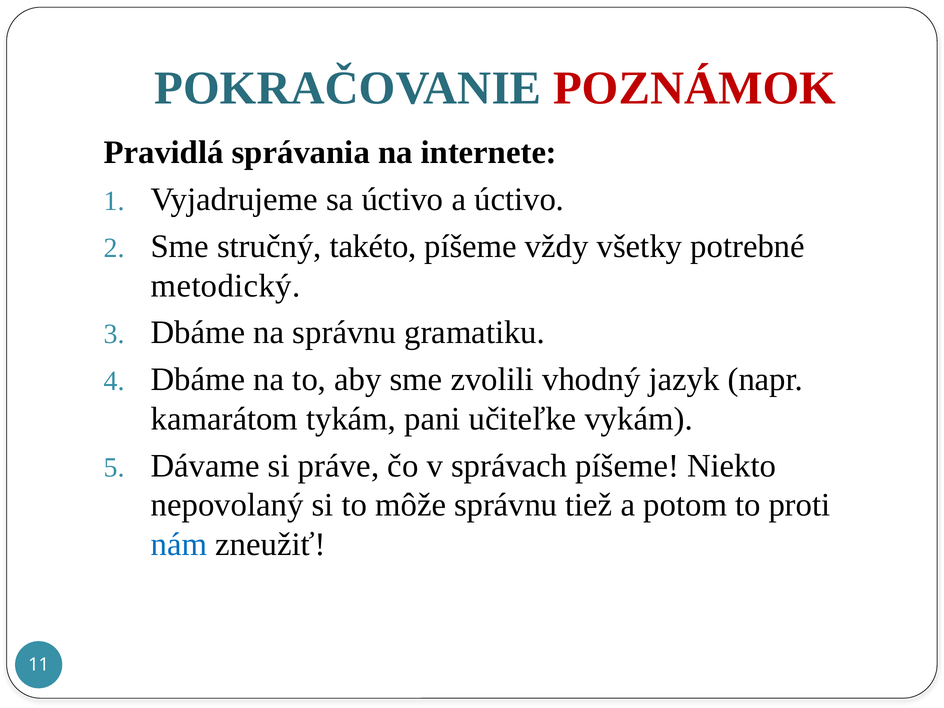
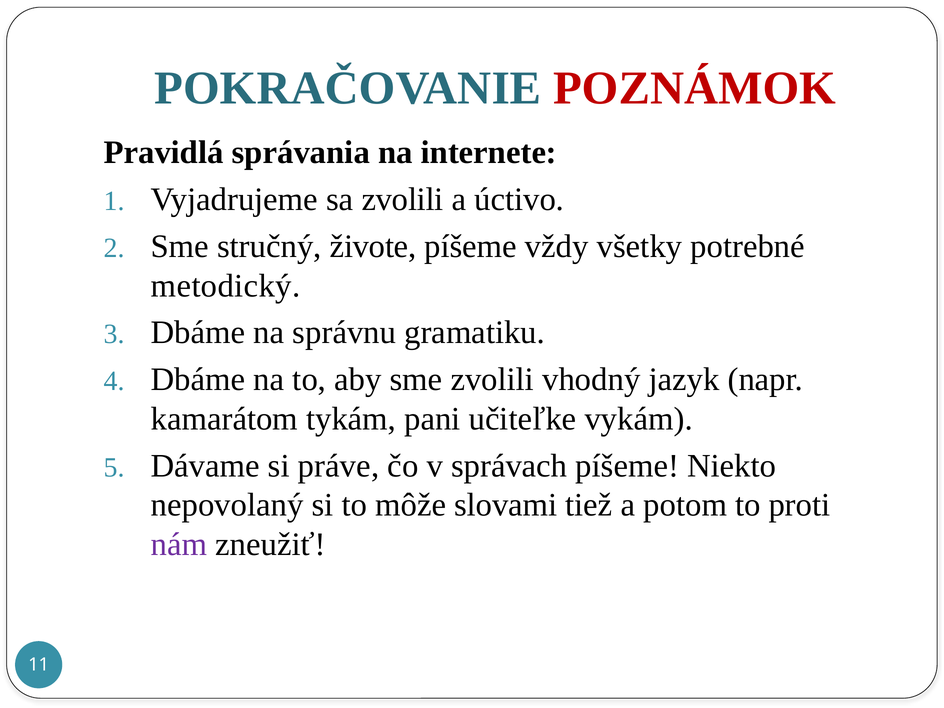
sa úctivo: úctivo -> zvolili
takéto: takéto -> živote
môže správnu: správnu -> slovami
nám colour: blue -> purple
